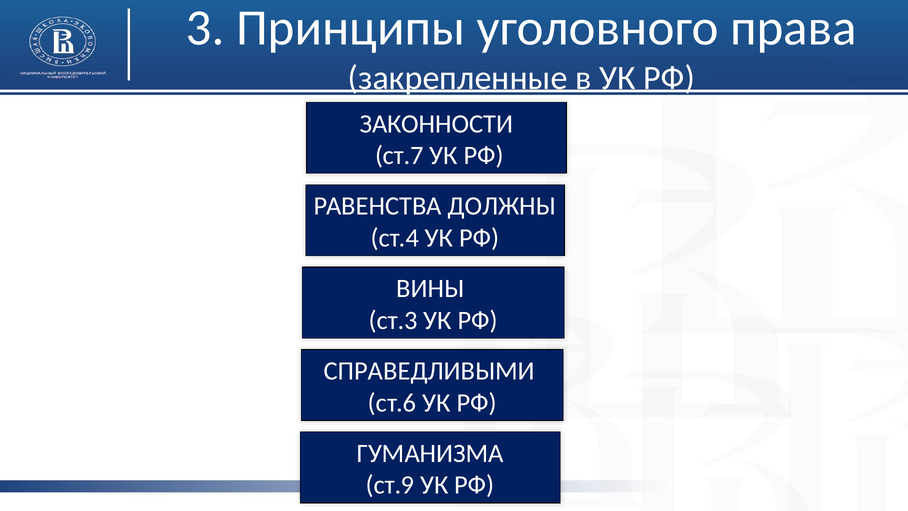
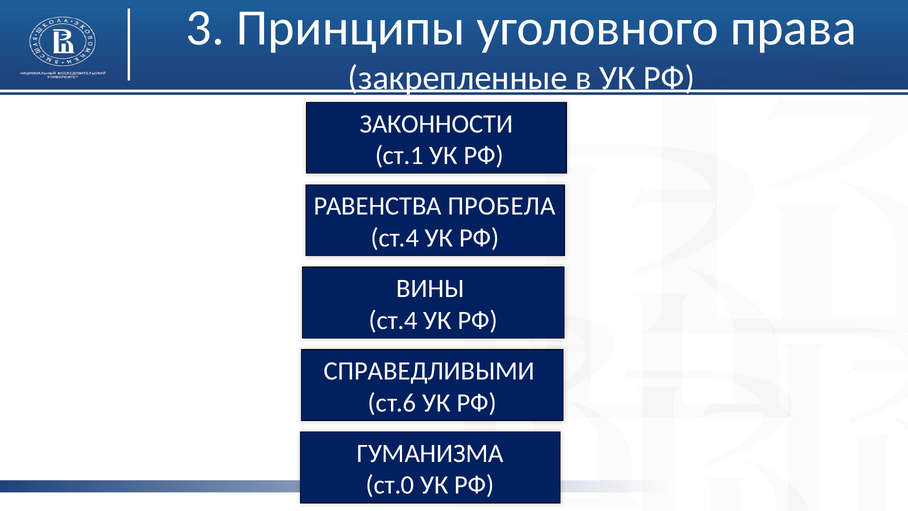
ст.7: ст.7 -> ст.1
ДОЛЖНЫ: ДОЛЖНЫ -> ПРОБЕЛА
ст.3 at (393, 320): ст.3 -> ст.4
ст.9: ст.9 -> ст.0
